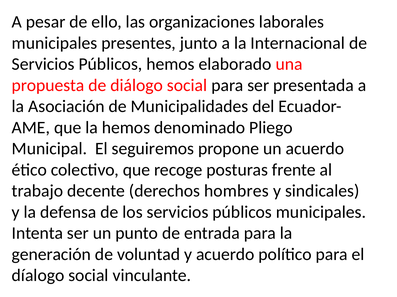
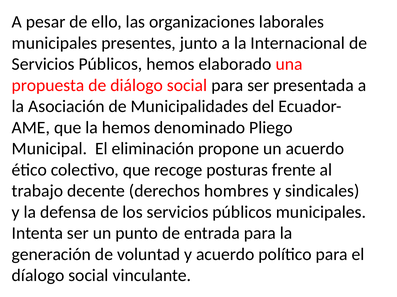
seguiremos: seguiremos -> eliminación
